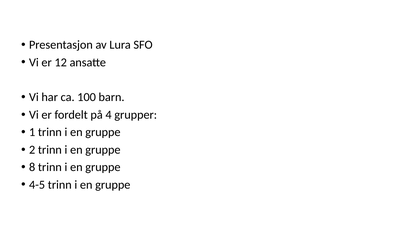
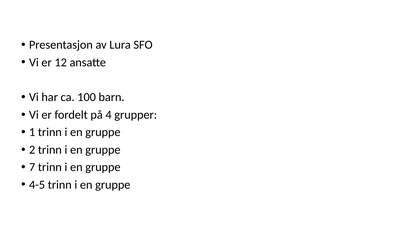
8: 8 -> 7
